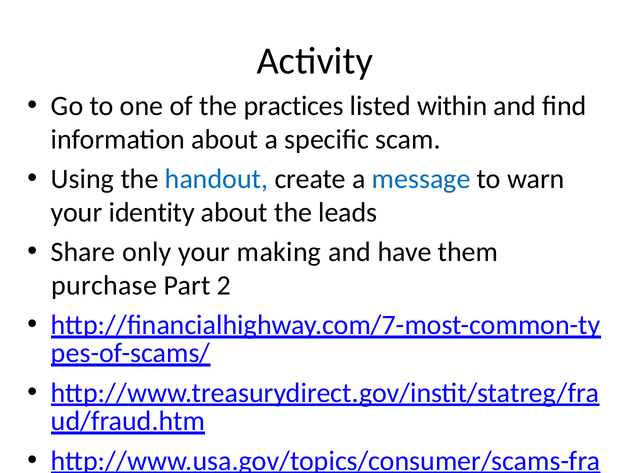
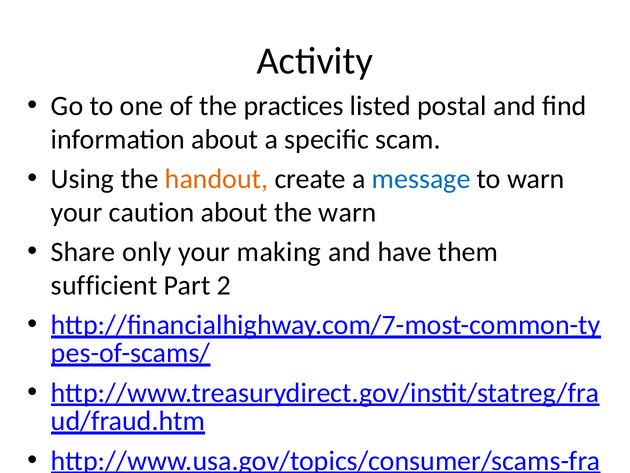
within: within -> postal
handout colour: blue -> orange
identity: identity -> caution
the leads: leads -> warn
purchase: purchase -> sufficient
